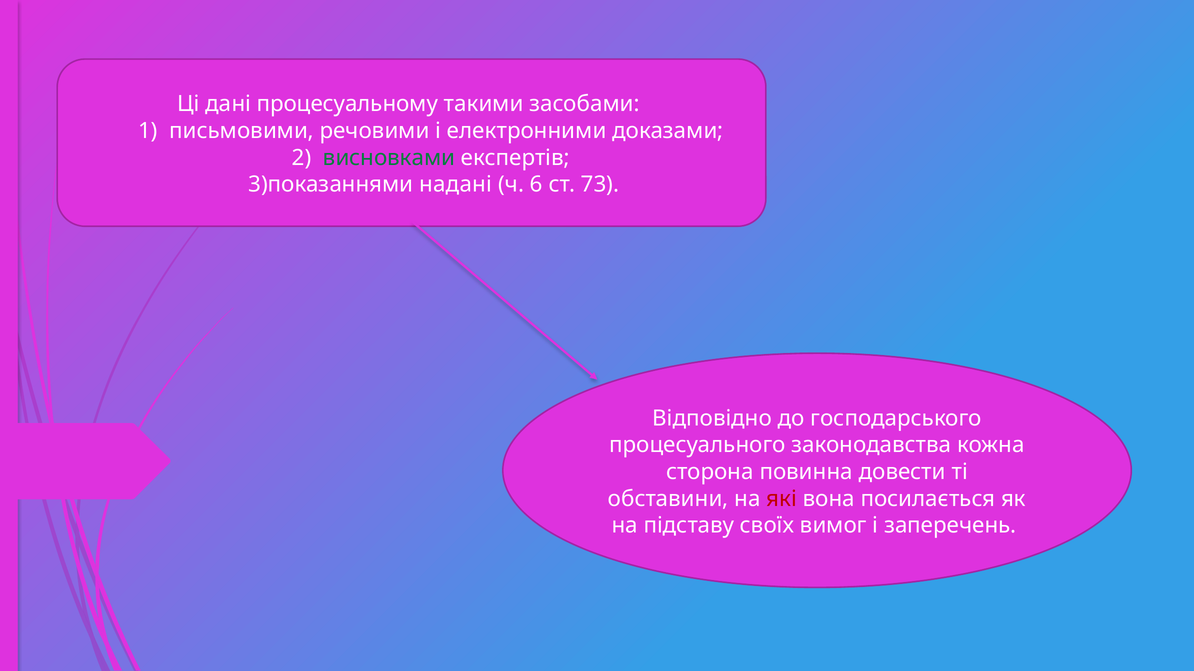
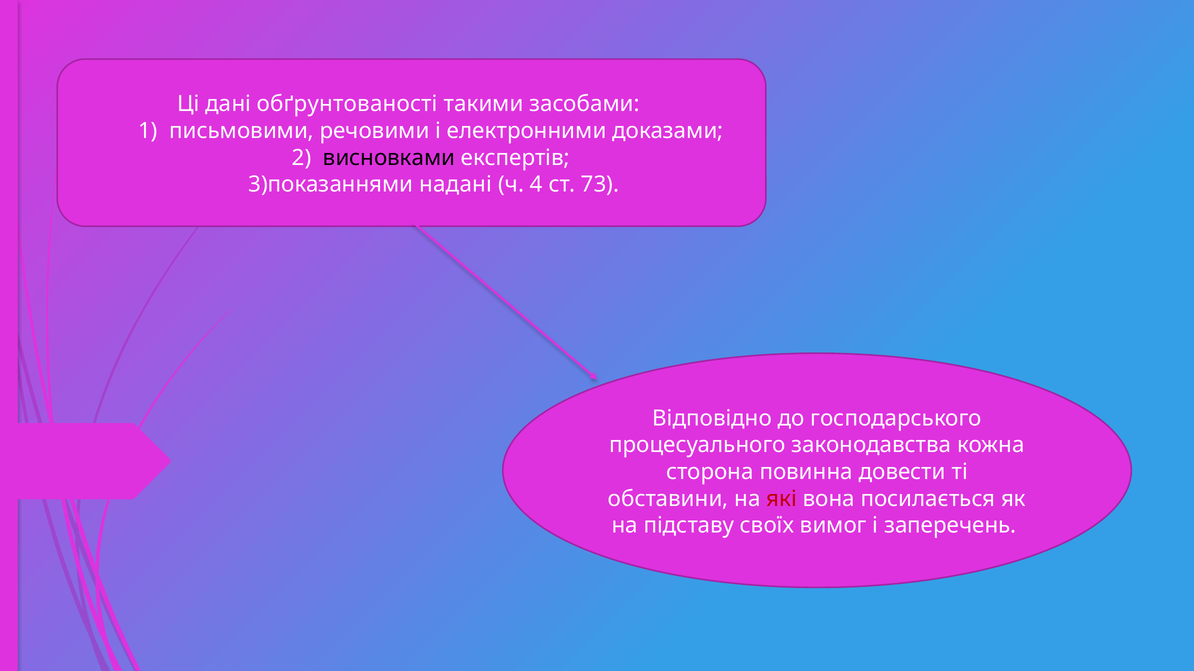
процесуальному: процесуальному -> обґрунтованості
висновками colour: green -> black
6: 6 -> 4
